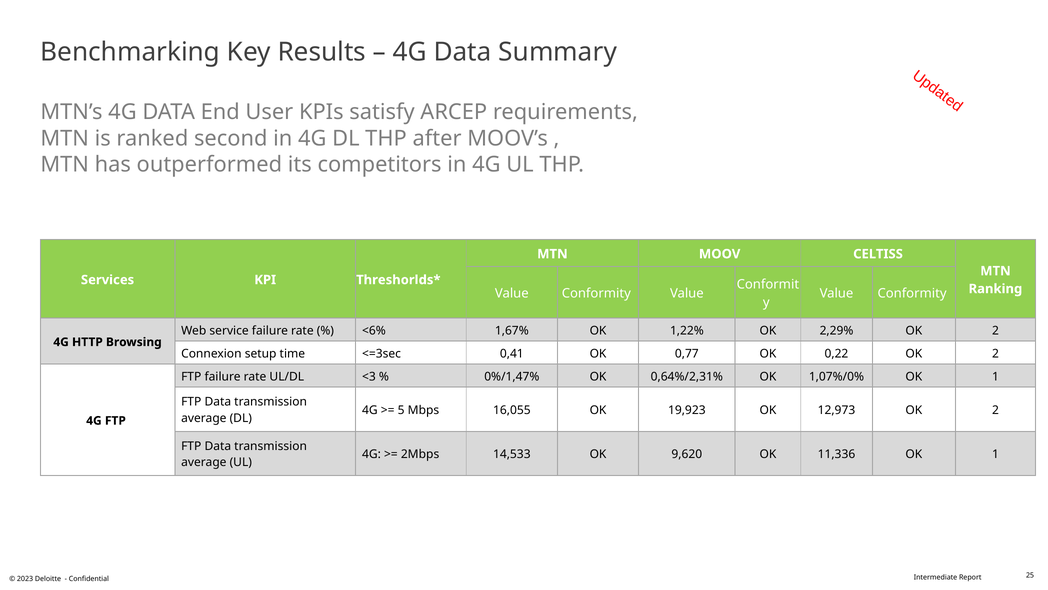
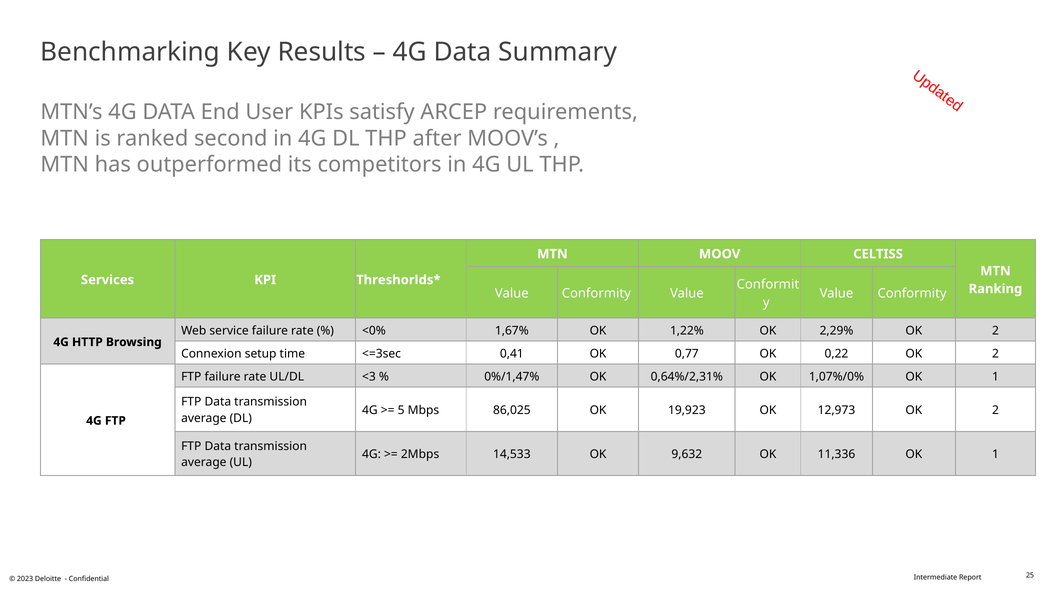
<6%: <6% -> <0%
16,055: 16,055 -> 86,025
9,620: 9,620 -> 9,632
